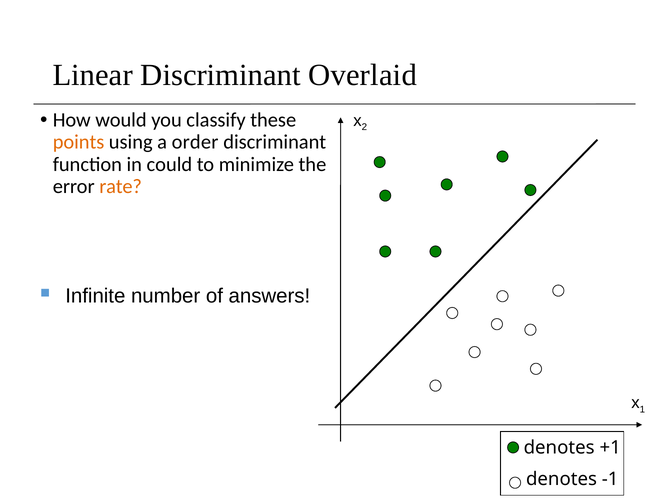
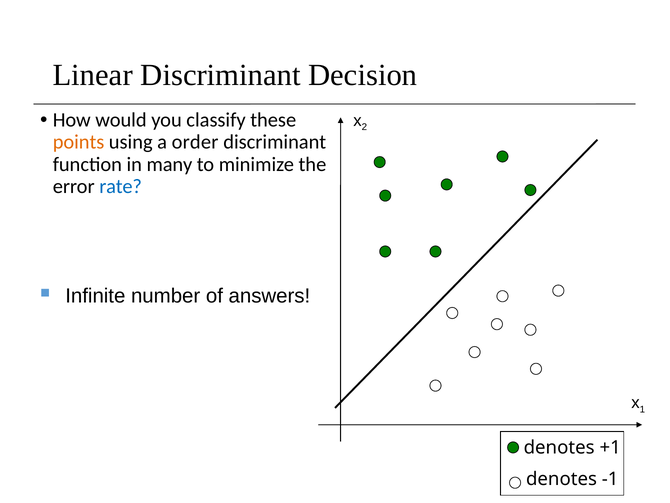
Overlaid: Overlaid -> Decision
could: could -> many
rate colour: orange -> blue
